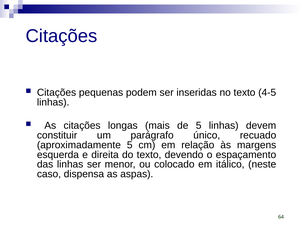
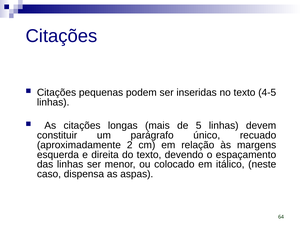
aproximadamente 5: 5 -> 2
